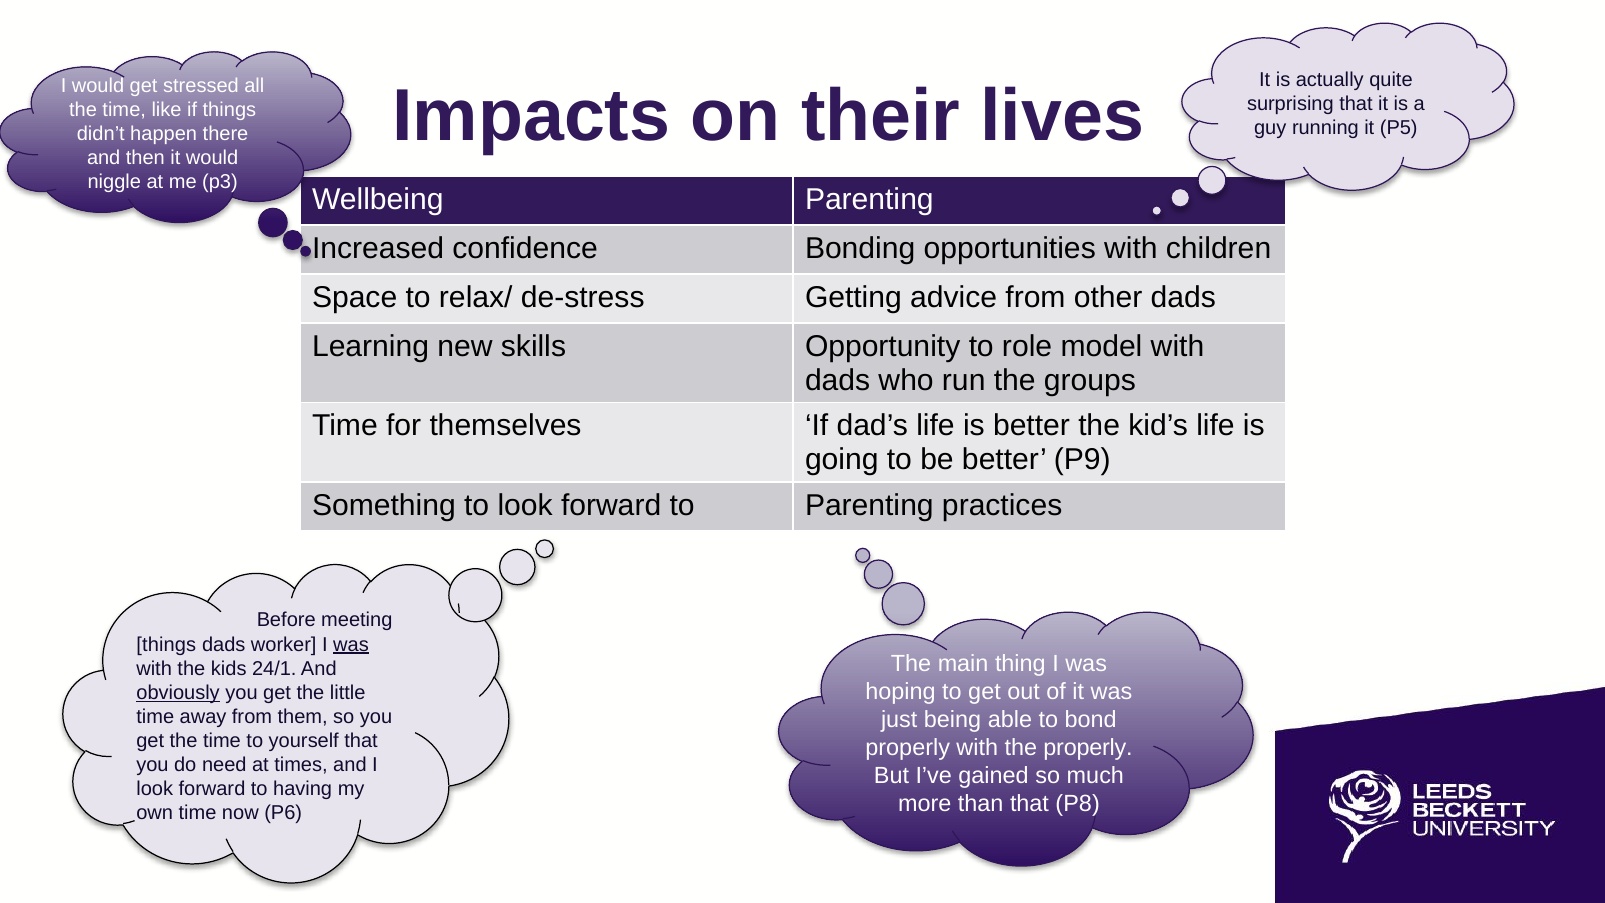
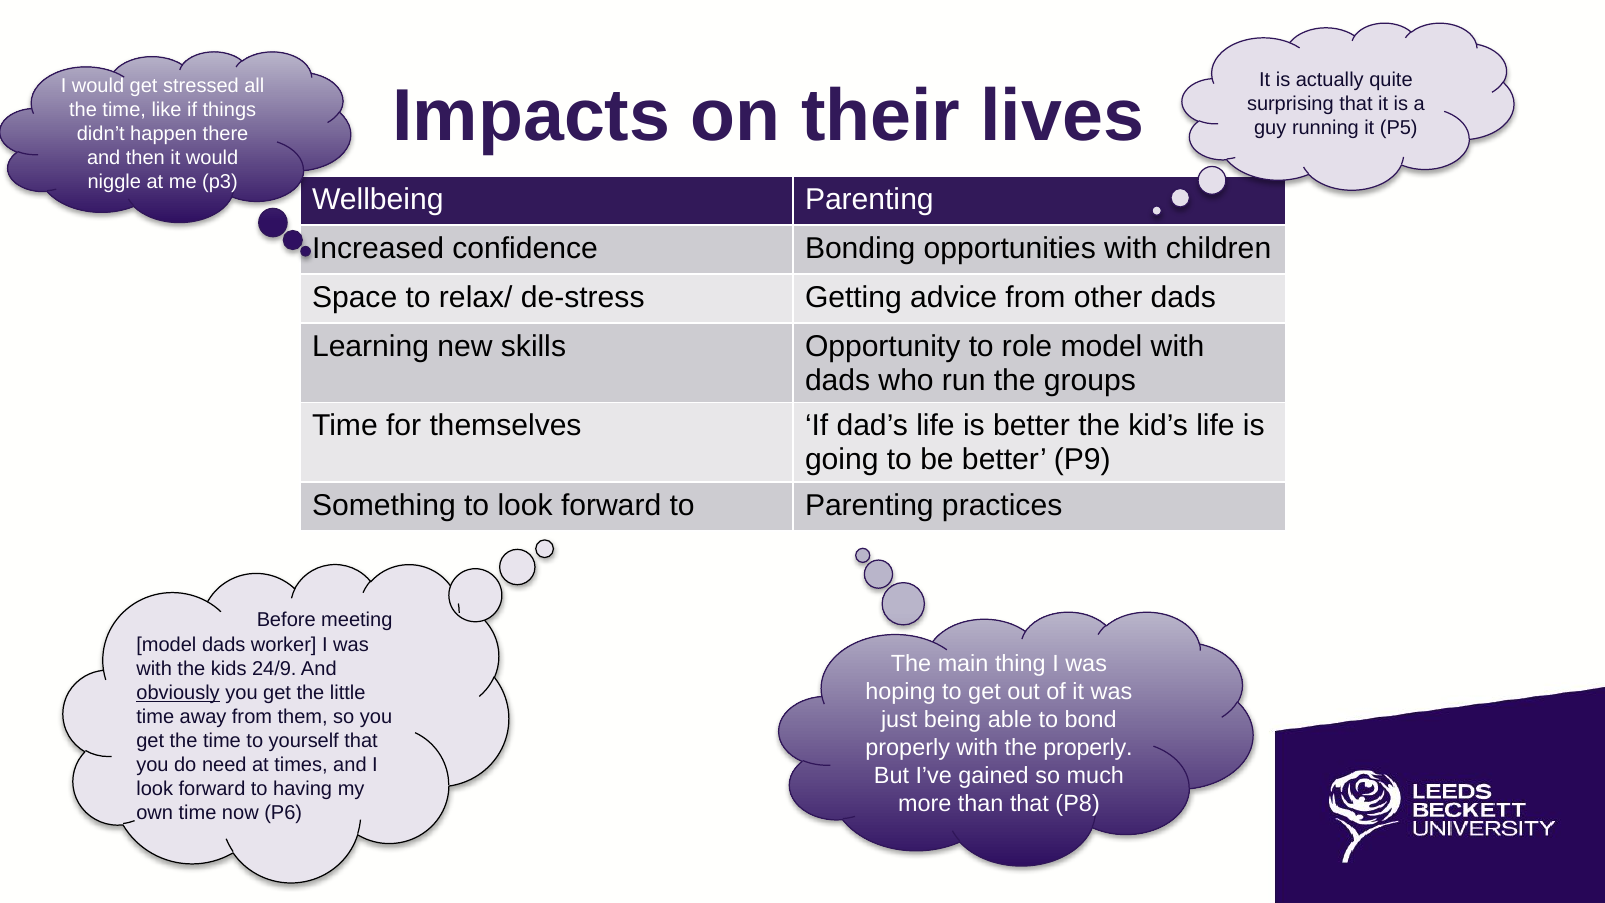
things at (166, 644): things -> model
was at (351, 644) underline: present -> none
24/1: 24/1 -> 24/9
